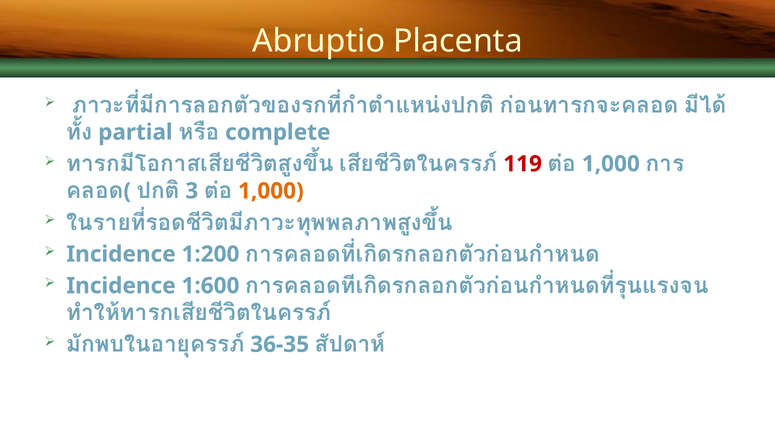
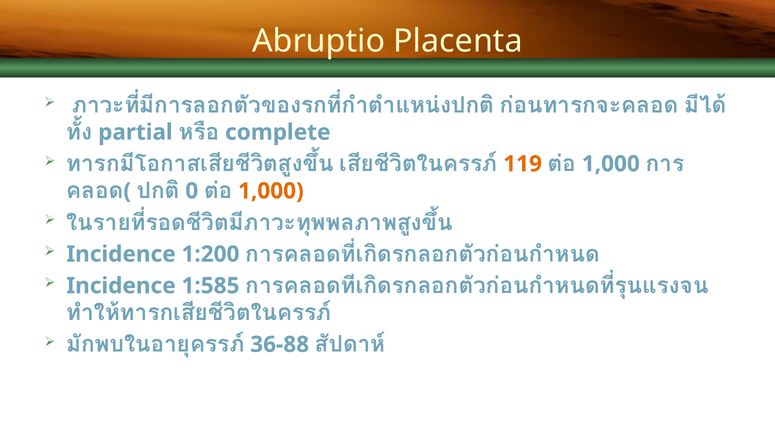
119 colour: red -> orange
3: 3 -> 0
1:600: 1:600 -> 1:585
36-35: 36-35 -> 36-88
